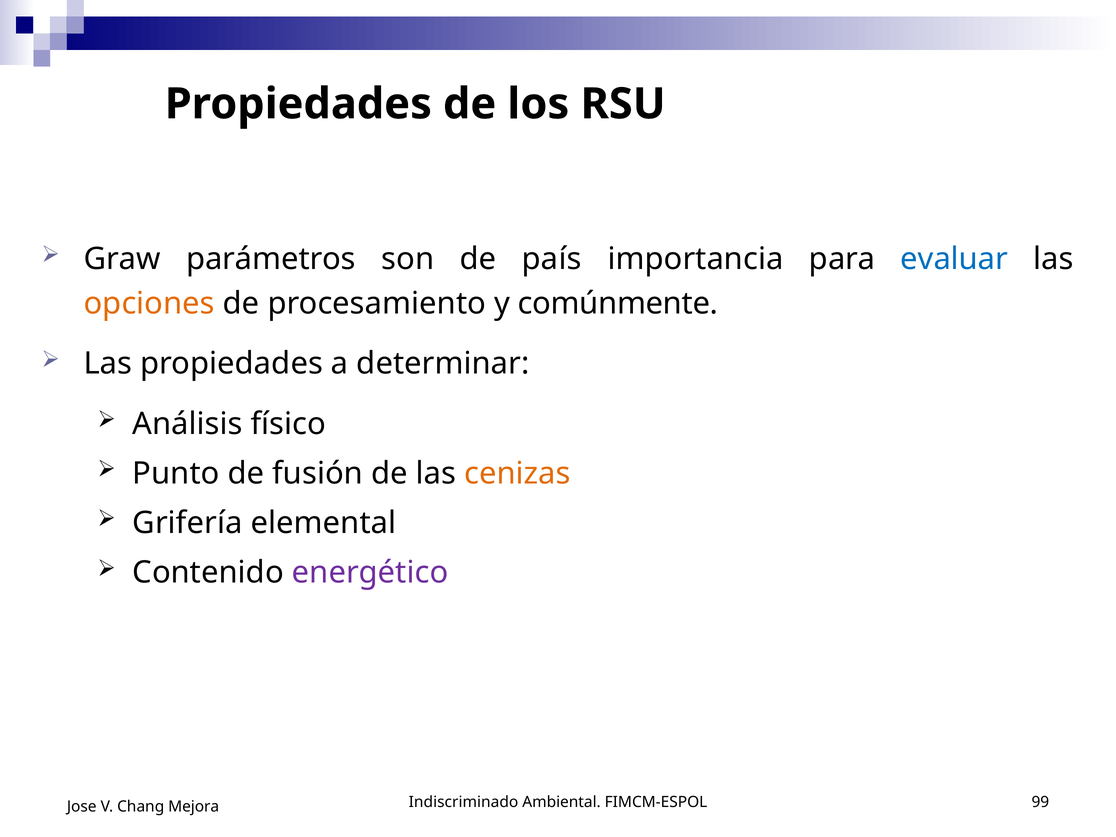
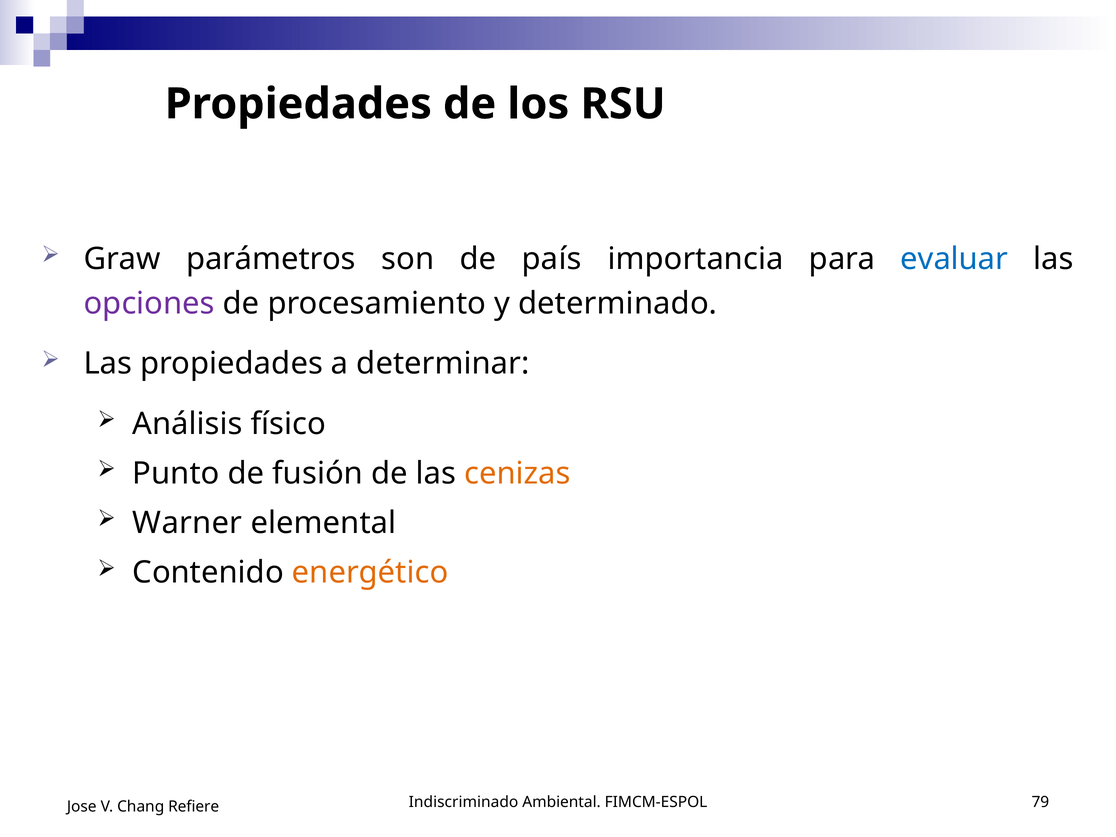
opciones colour: orange -> purple
comúnmente: comúnmente -> determinado
Grifería: Grifería -> Warner
energético colour: purple -> orange
99: 99 -> 79
Mejora: Mejora -> Refiere
